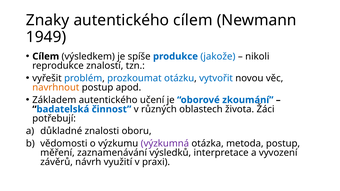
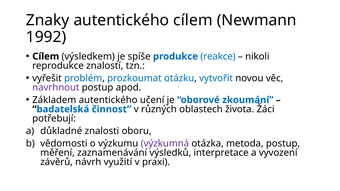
1949: 1949 -> 1992
jakože: jakože -> reakce
navrhnout colour: orange -> purple
